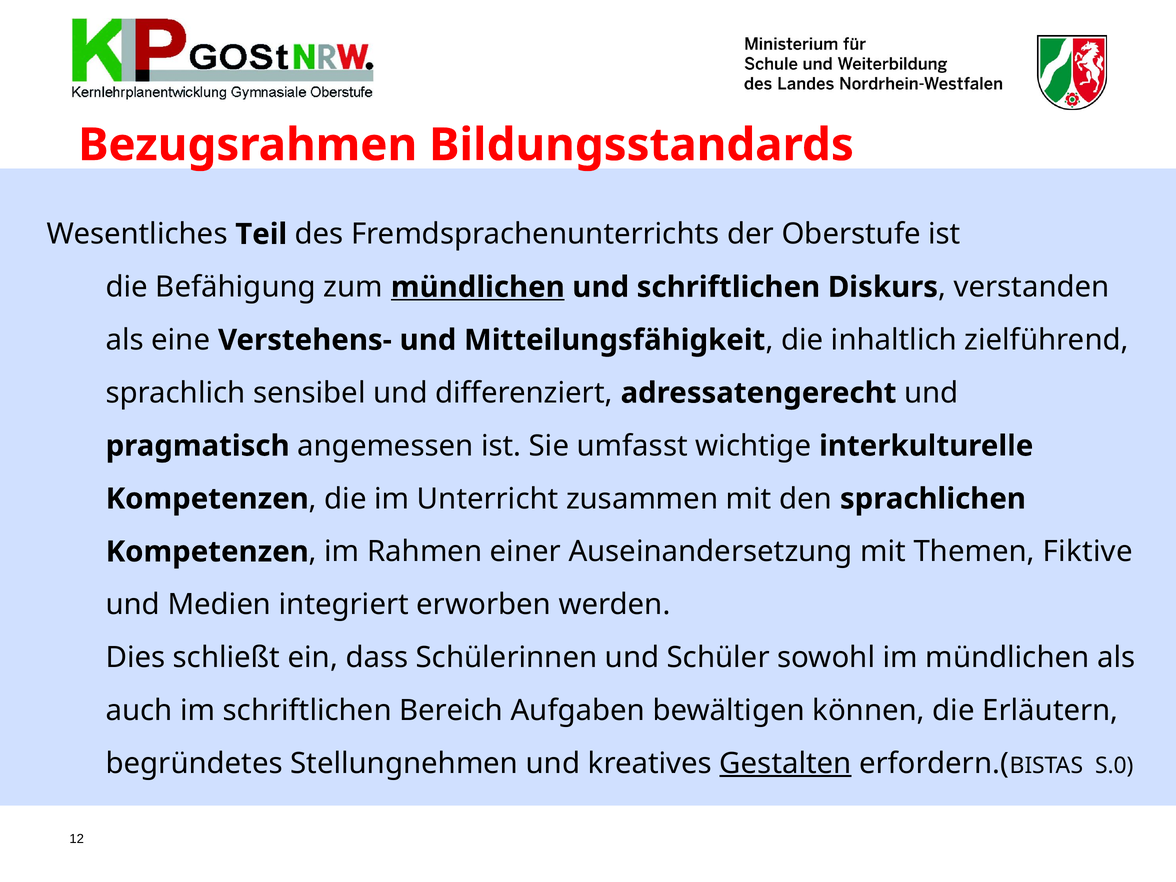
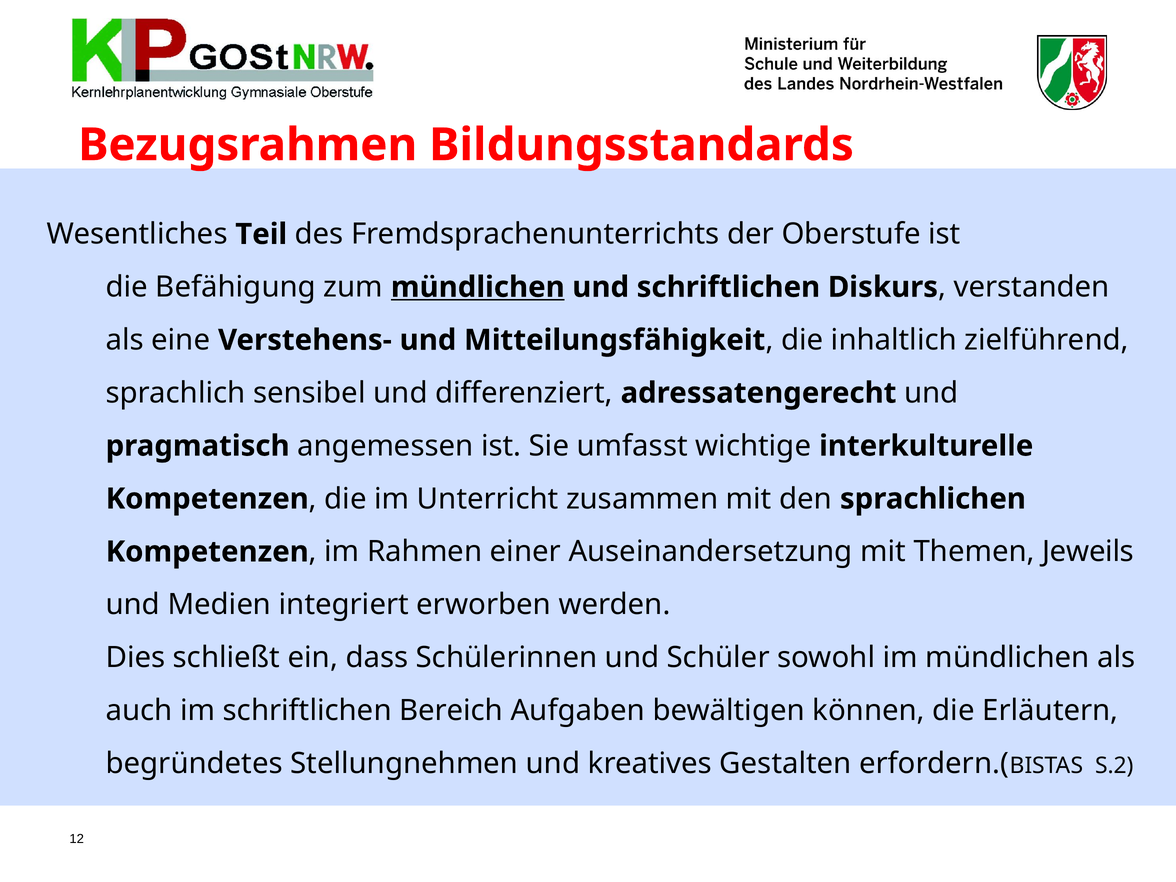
Fiktive: Fiktive -> Jeweils
Gestalten underline: present -> none
S.0: S.0 -> S.2
